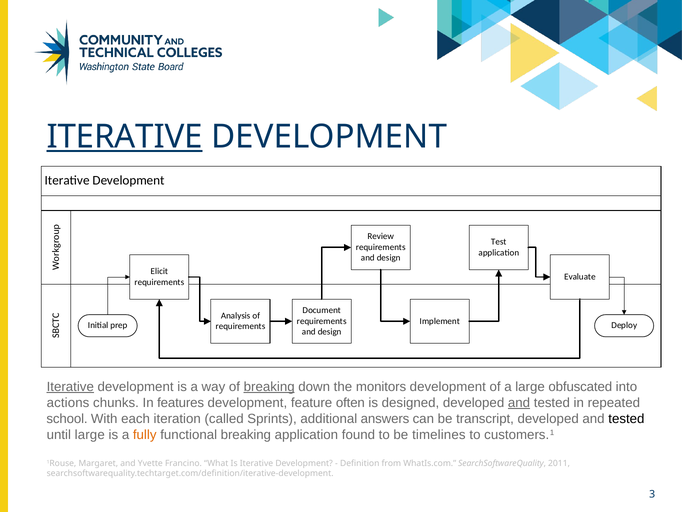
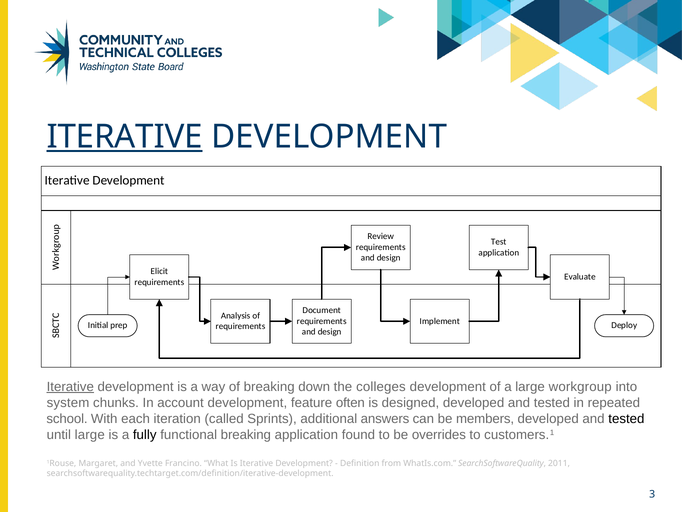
breaking at (269, 386) underline: present -> none
monitors: monitors -> colleges
obfuscated: obfuscated -> workgroup
actions: actions -> system
features: features -> account
and at (519, 402) underline: present -> none
transcript: transcript -> members
fully colour: orange -> black
timelines: timelines -> overrides
